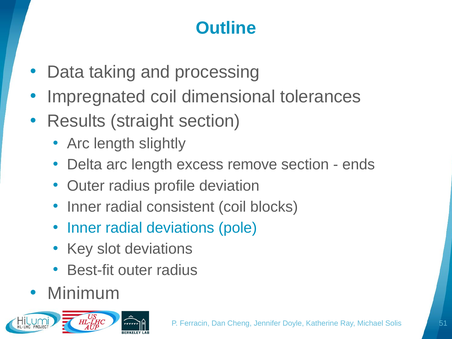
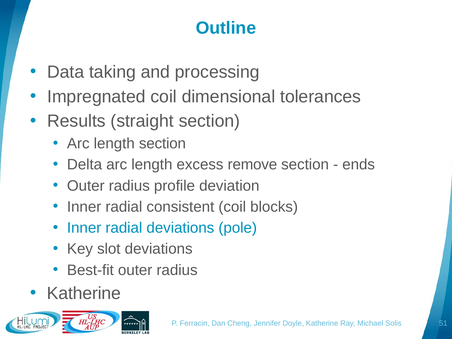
length slightly: slightly -> section
Minimum at (84, 293): Minimum -> Katherine
